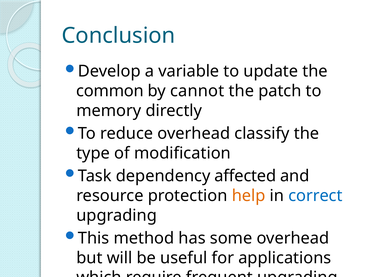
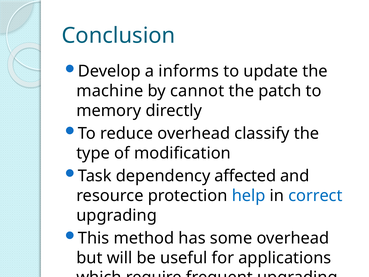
variable: variable -> informs
common: common -> machine
help colour: orange -> blue
